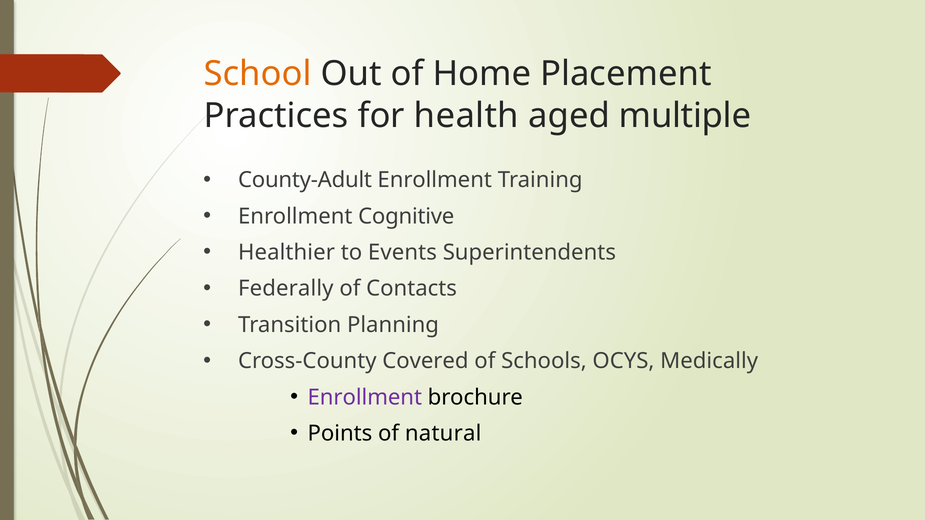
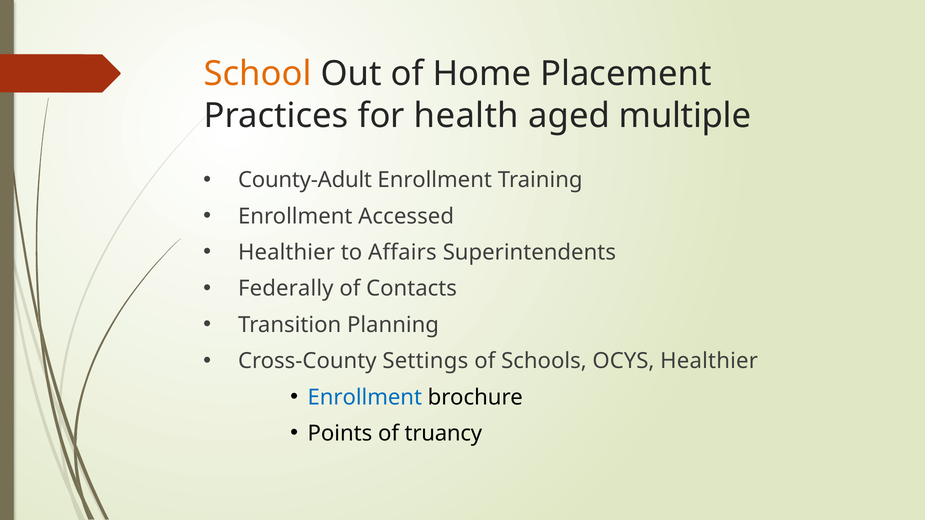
Cognitive: Cognitive -> Accessed
Events: Events -> Affairs
Covered: Covered -> Settings
OCYS Medically: Medically -> Healthier
Enrollment at (365, 397) colour: purple -> blue
natural: natural -> truancy
